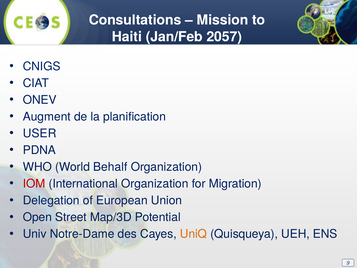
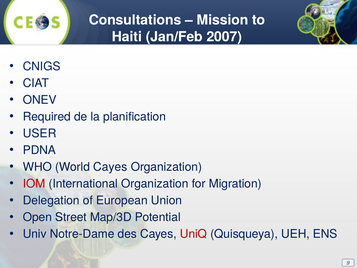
2057: 2057 -> 2007
Augment: Augment -> Required
World Behalf: Behalf -> Cayes
UniQ colour: orange -> red
